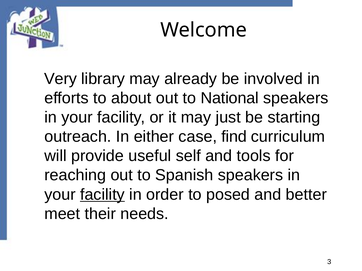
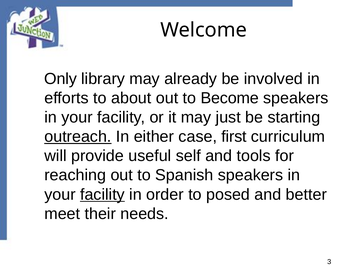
Very: Very -> Only
National: National -> Become
outreach underline: none -> present
find: find -> first
